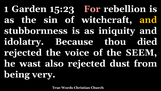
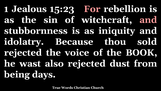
Garden: Garden -> Jealous
and at (148, 20) colour: yellow -> pink
died: died -> sold
SEEM: SEEM -> BOOK
very: very -> days
